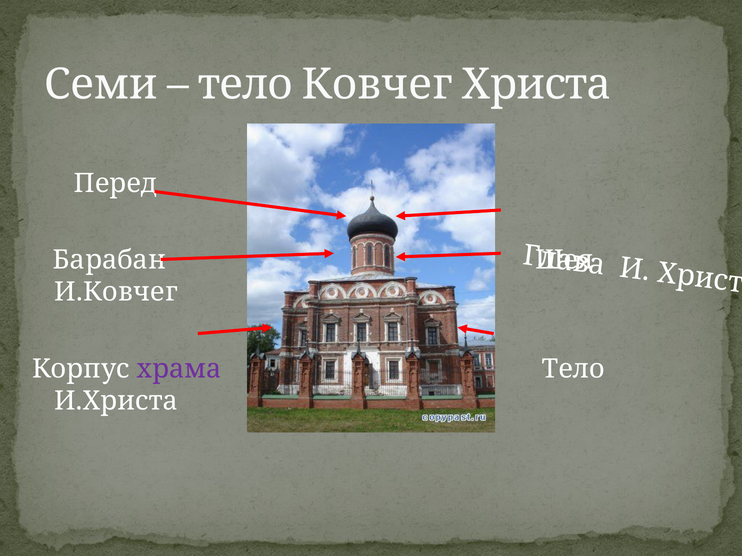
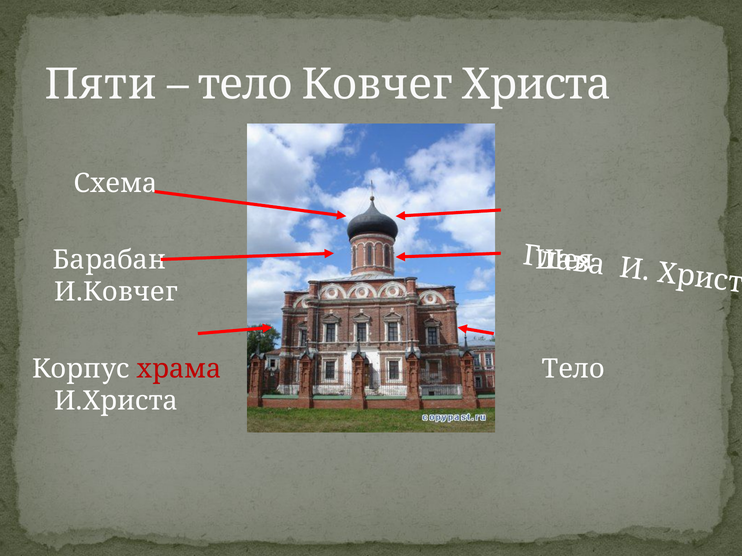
Семи: Семи -> Пяти
Перед: Перед -> Схема
храма colour: purple -> red
